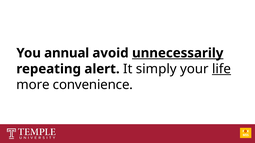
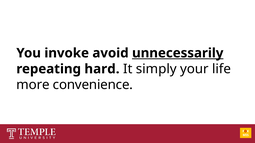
annual: annual -> invoke
alert: alert -> hard
life underline: present -> none
